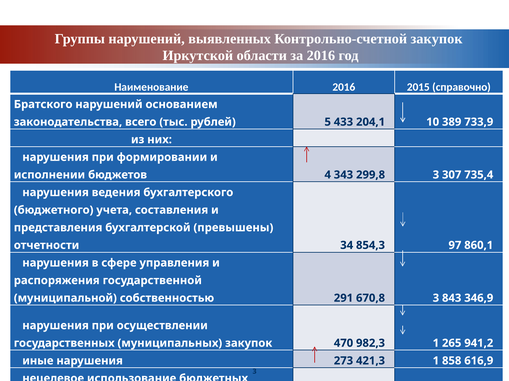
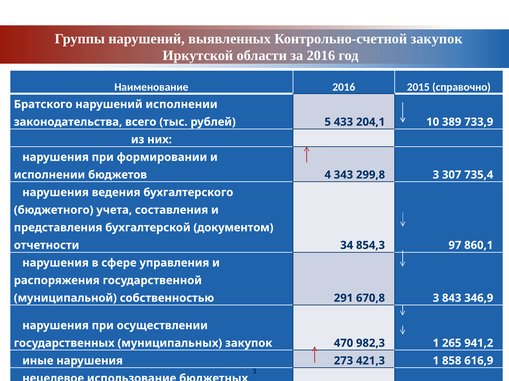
нарушений основанием: основанием -> исполнении
превышены: превышены -> документом
